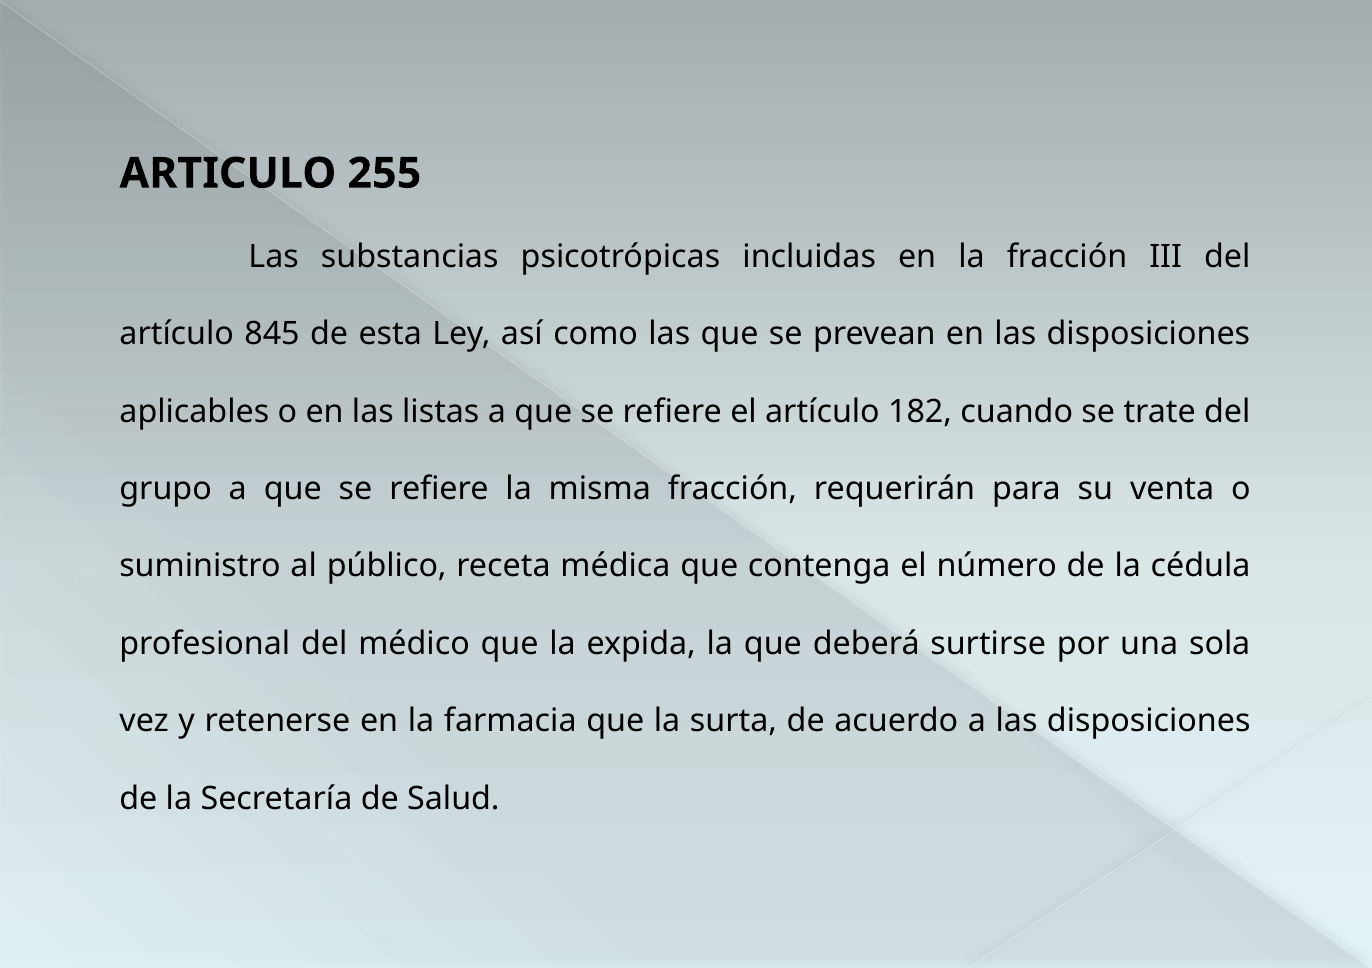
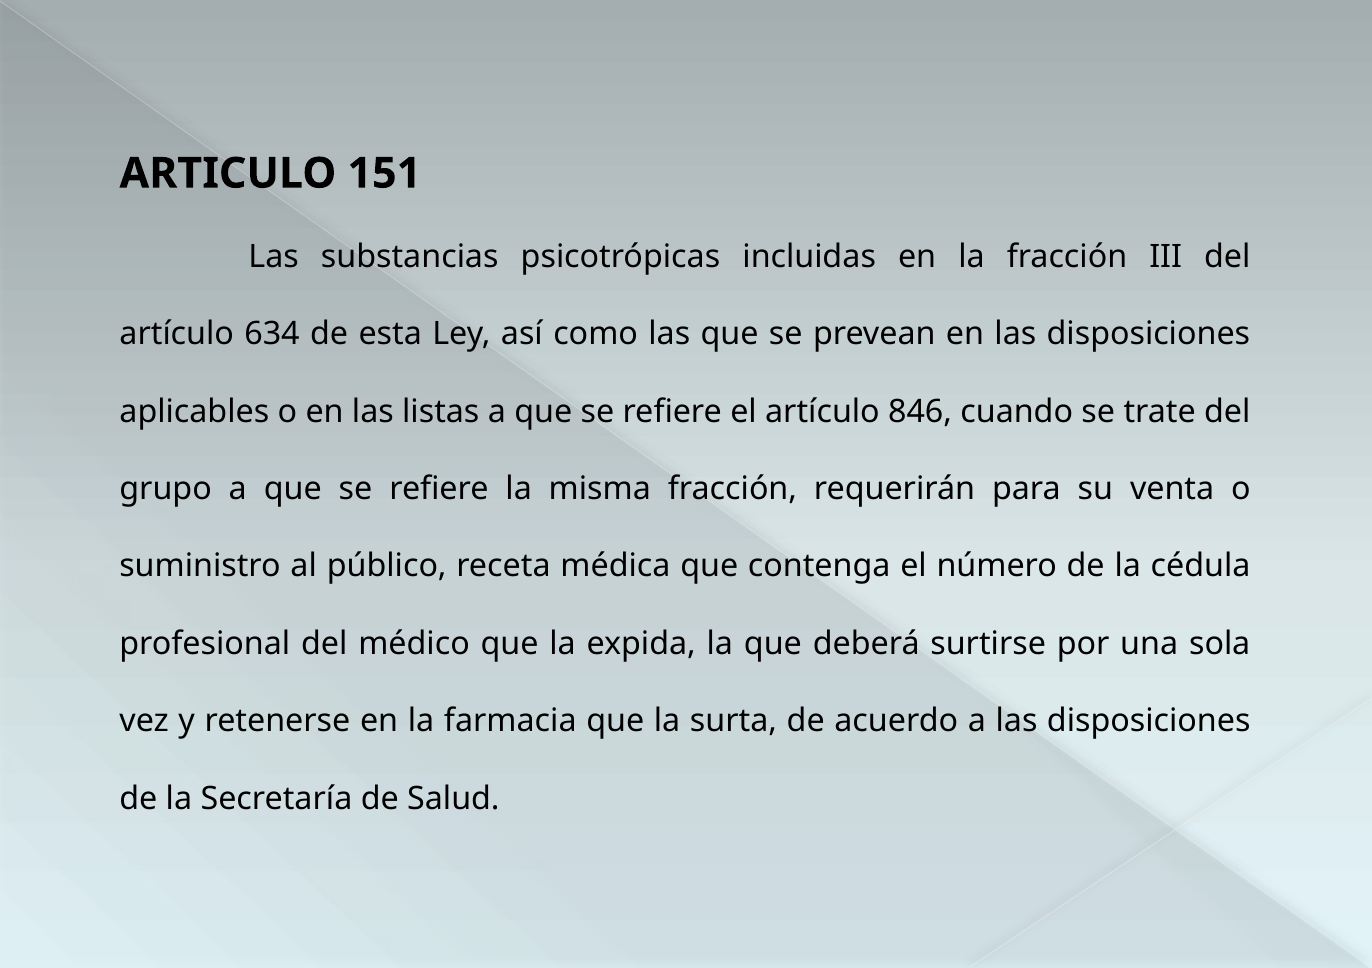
255: 255 -> 151
845: 845 -> 634
182: 182 -> 846
